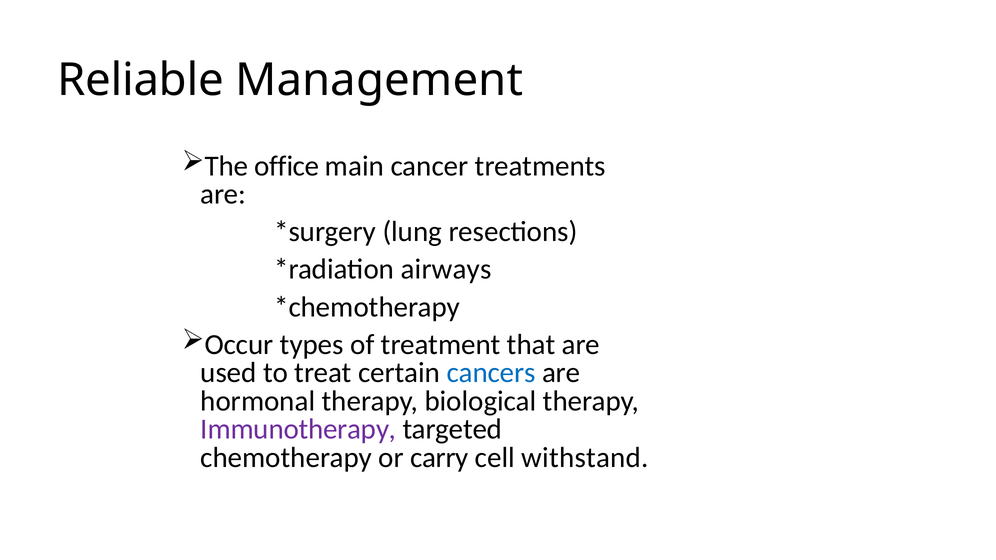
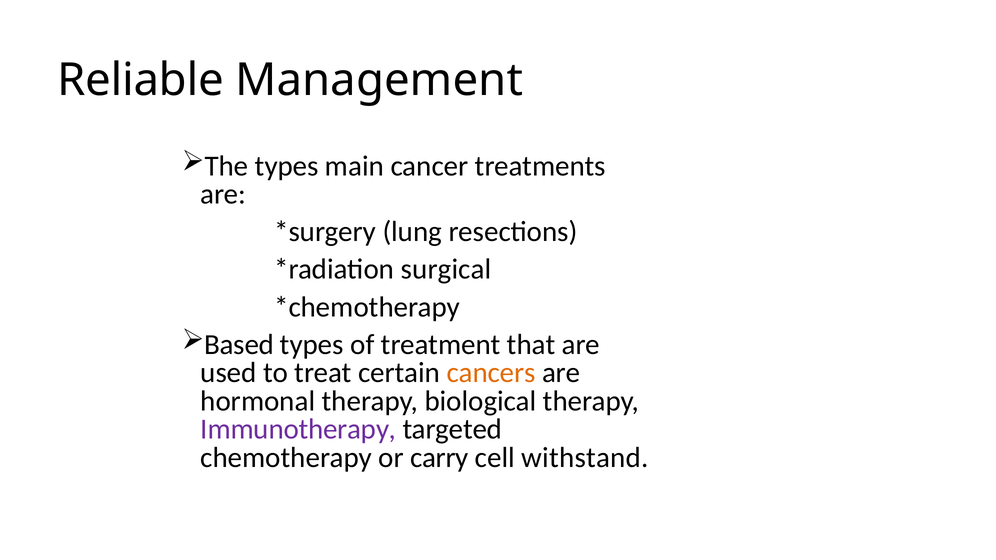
The office: office -> types
airways: airways -> surgical
Occur: Occur -> Based
cancers colour: blue -> orange
